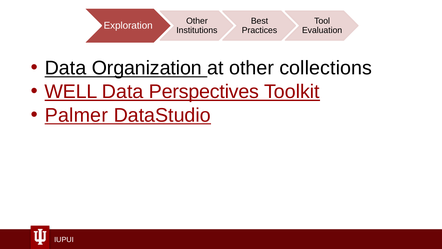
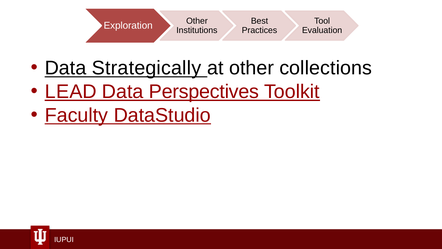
Organization: Organization -> Strategically
WELL: WELL -> LEAD
Palmer: Palmer -> Faculty
